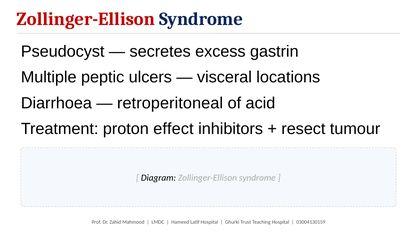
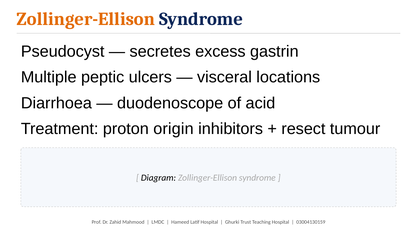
Zollinger-Ellison at (86, 19) colour: red -> orange
retroperitoneal: retroperitoneal -> duodenoscope
effect: effect -> origin
